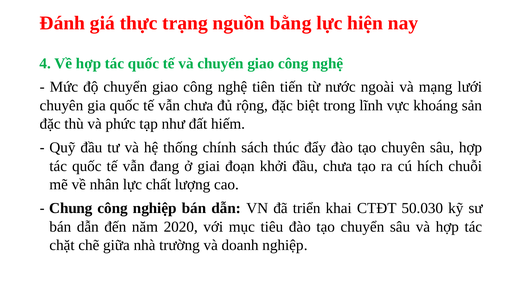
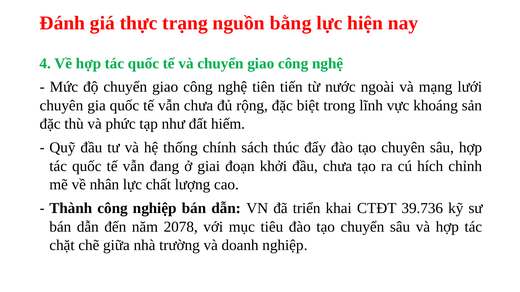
chuỗi: chuỗi -> chỉnh
Chung: Chung -> Thành
50.030: 50.030 -> 39.736
2020: 2020 -> 2078
